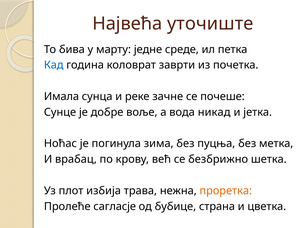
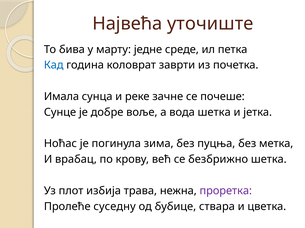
вода никад: никад -> шетка
проретка colour: orange -> purple
сагласје: сагласје -> суседну
страна: страна -> ствара
